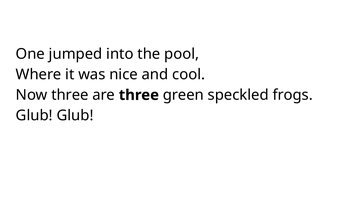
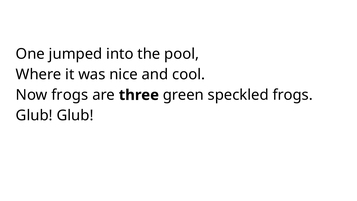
Now three: three -> frogs
